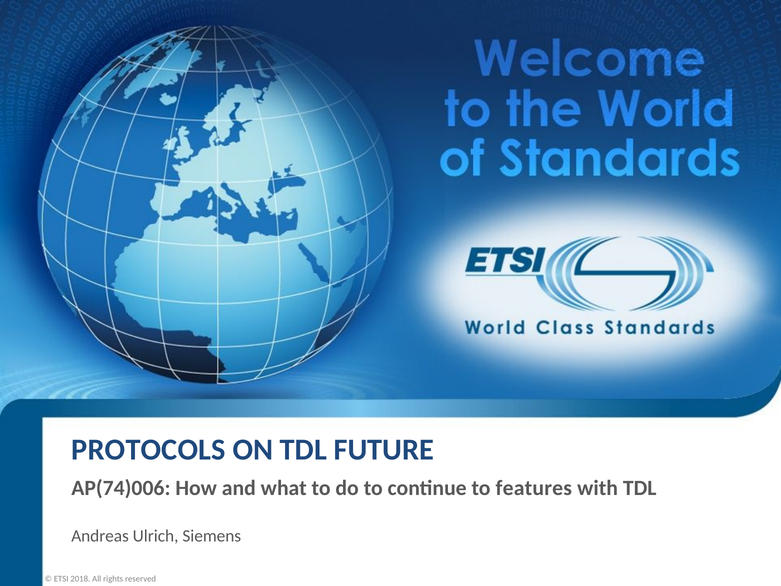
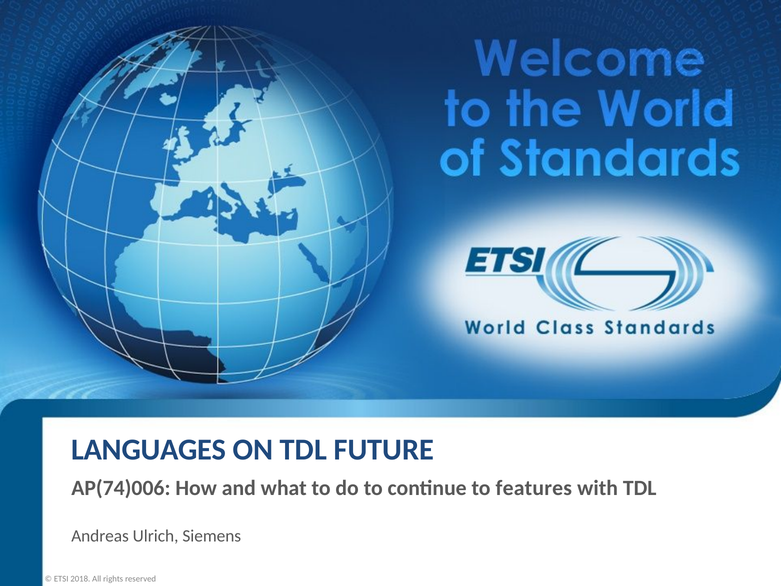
PROTOCOLS: PROTOCOLS -> LANGUAGES
